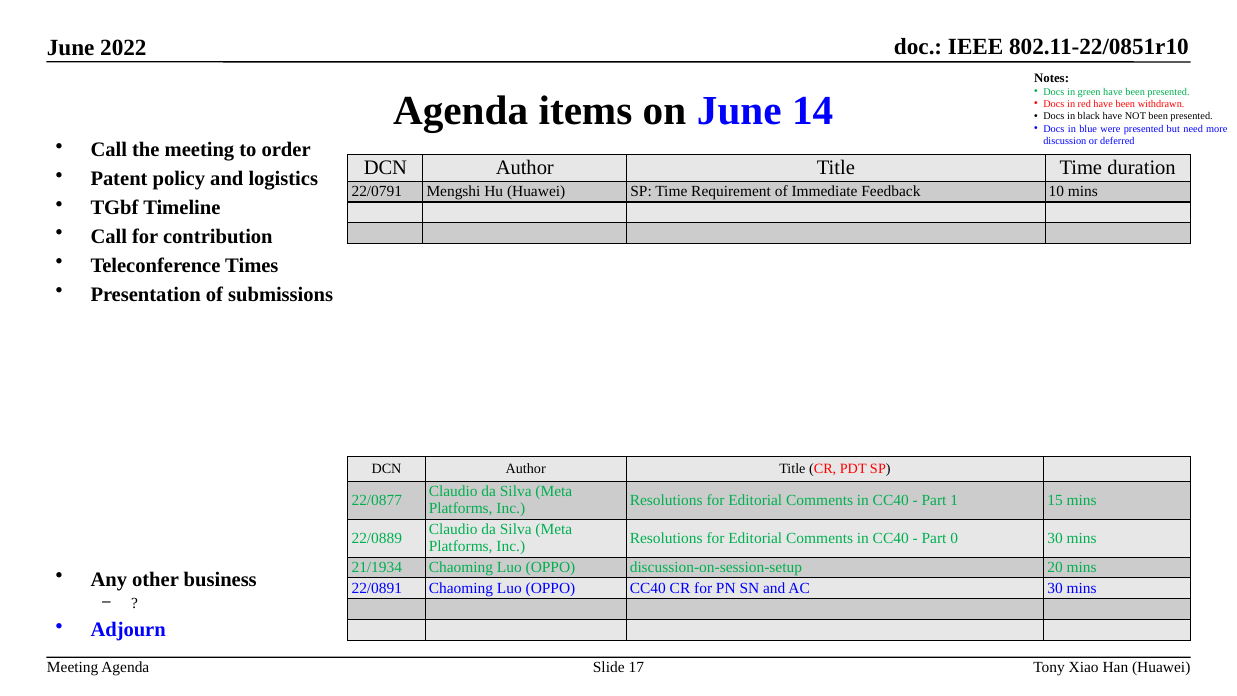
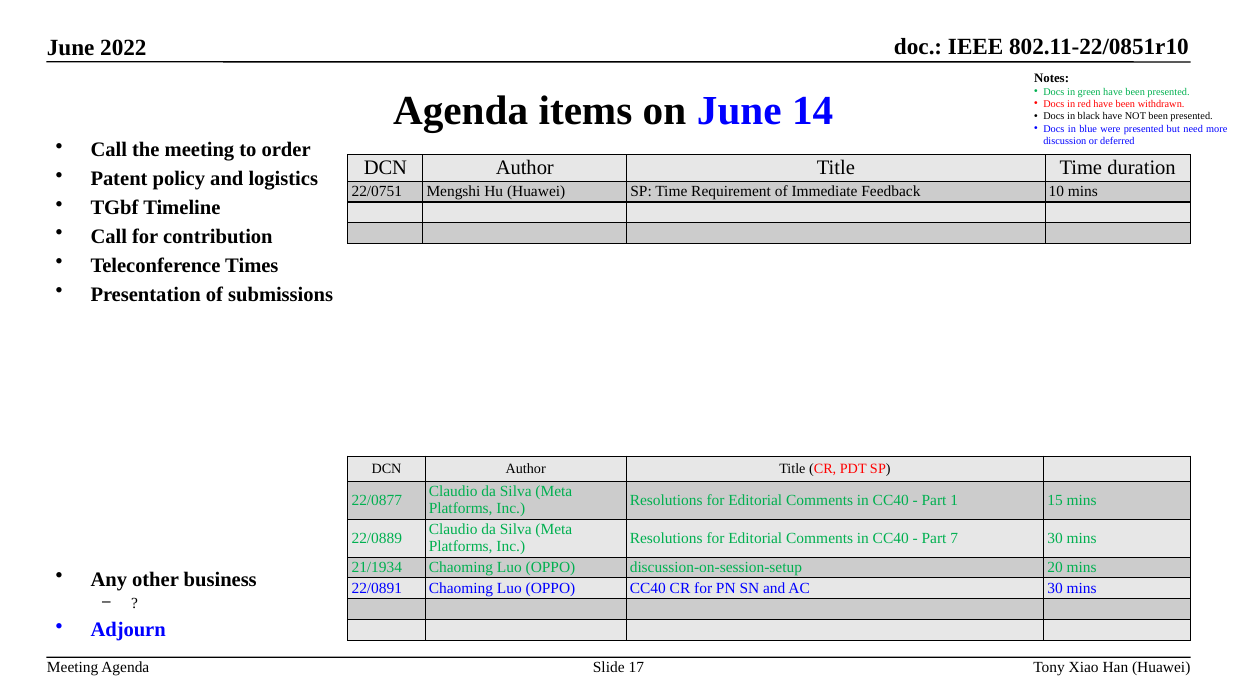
22/0791: 22/0791 -> 22/0751
0: 0 -> 7
